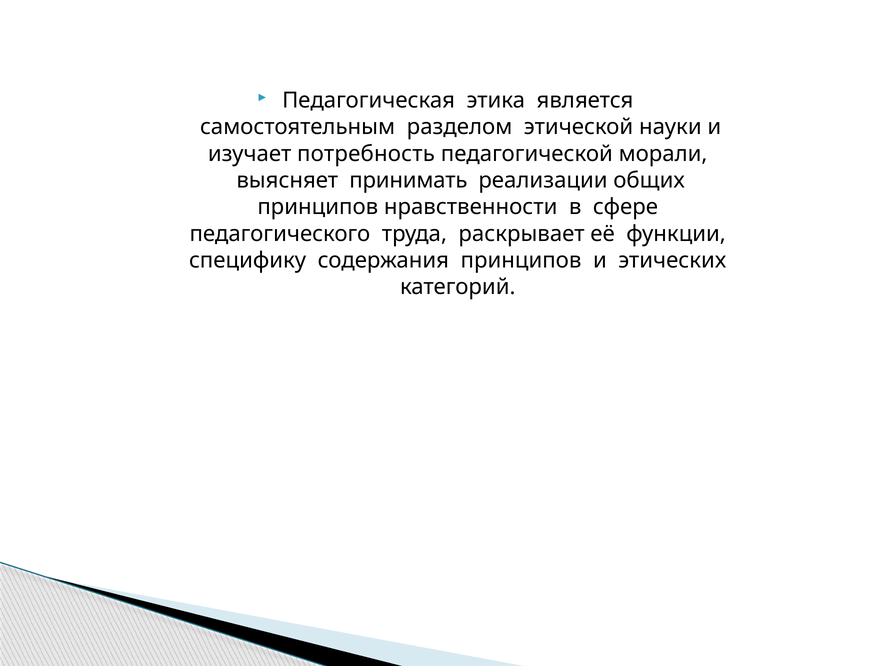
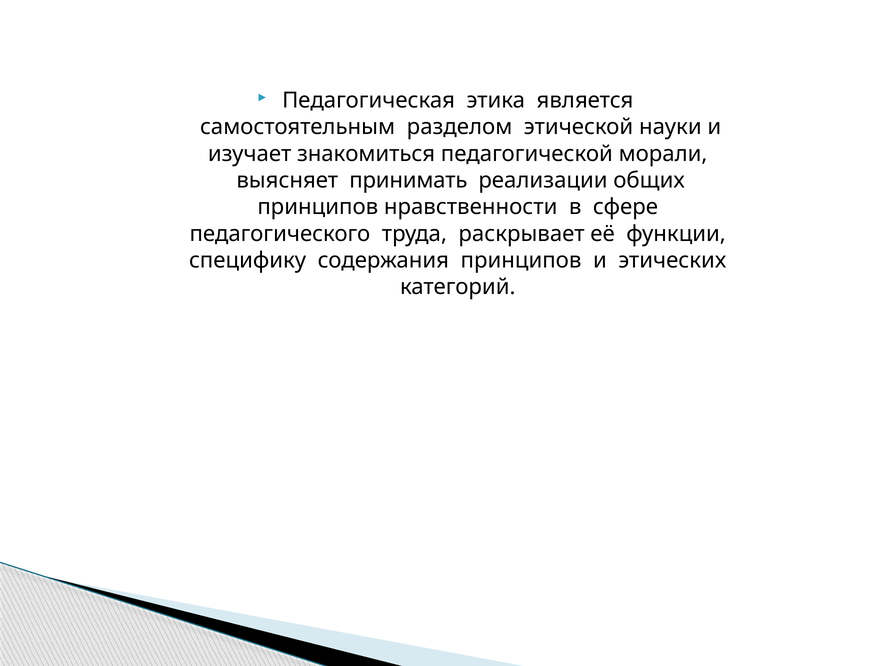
потребность: потребность -> знакомиться
